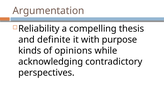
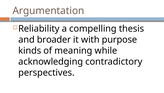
definite: definite -> broader
opinions: opinions -> meaning
